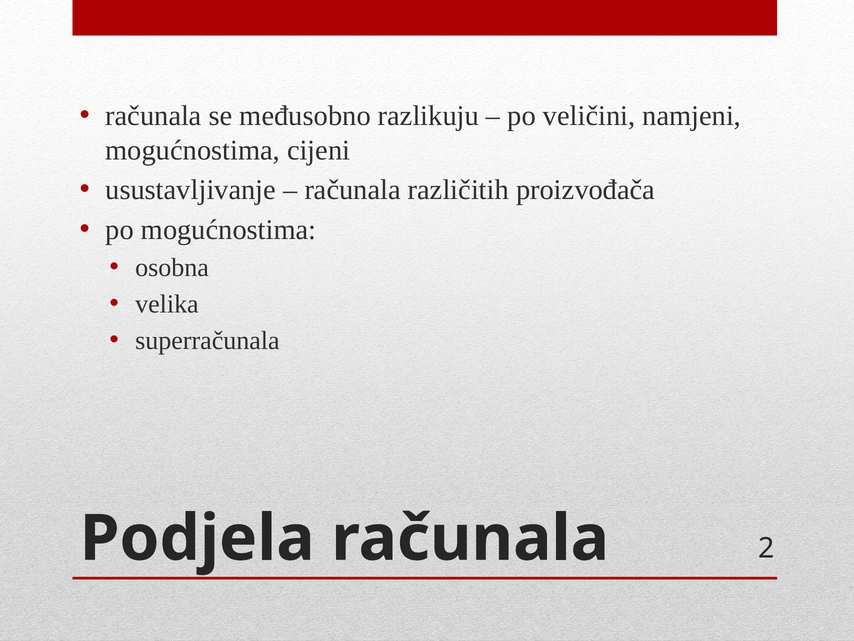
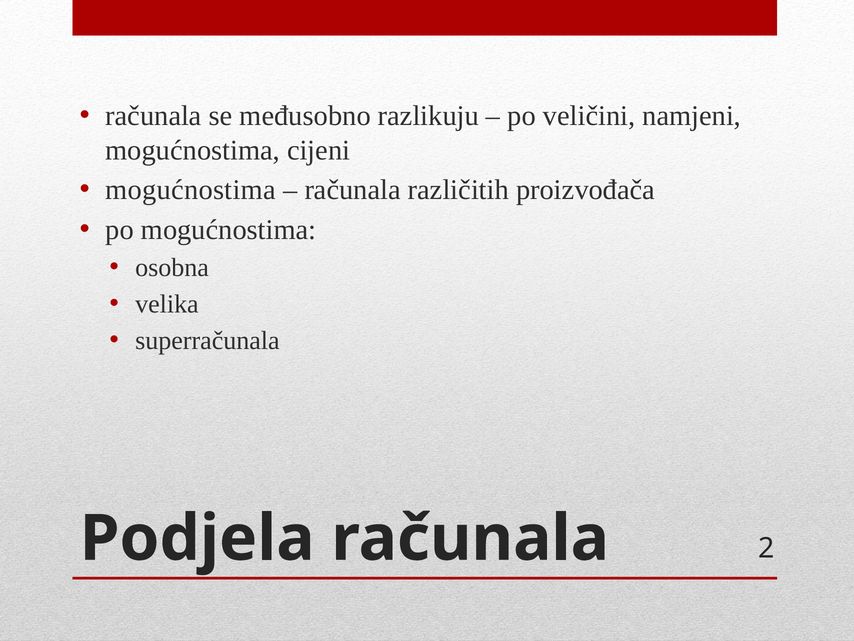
usustavljivanje at (191, 190): usustavljivanje -> mogućnostima
